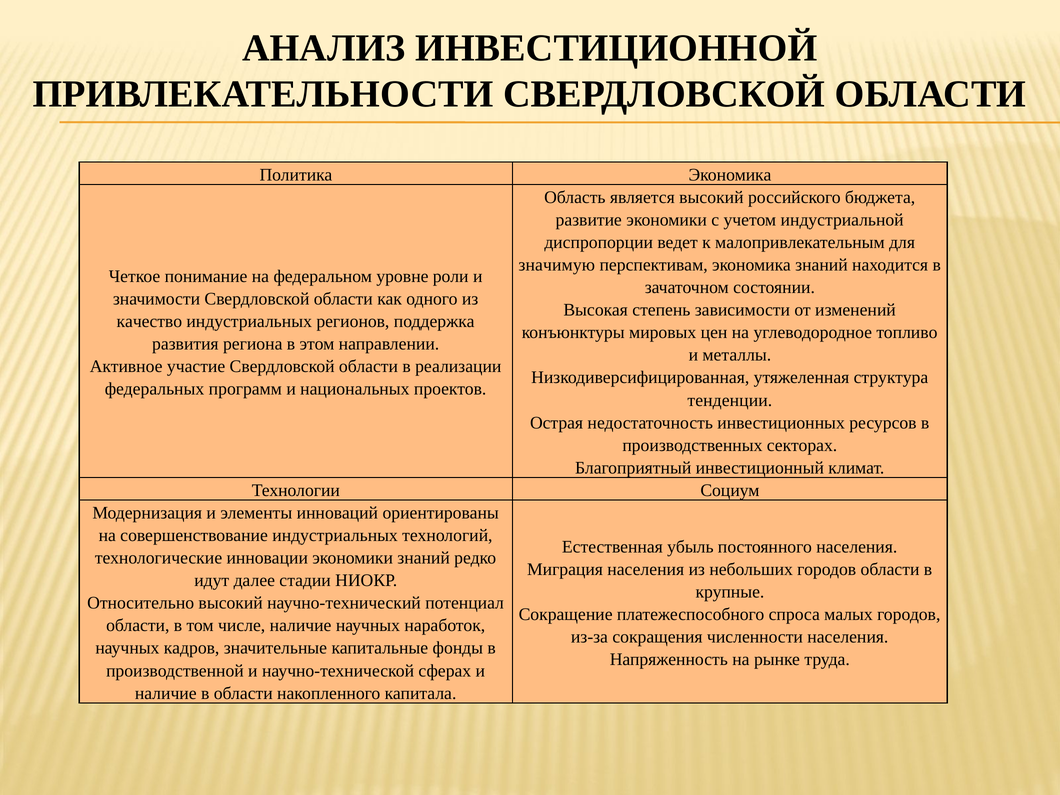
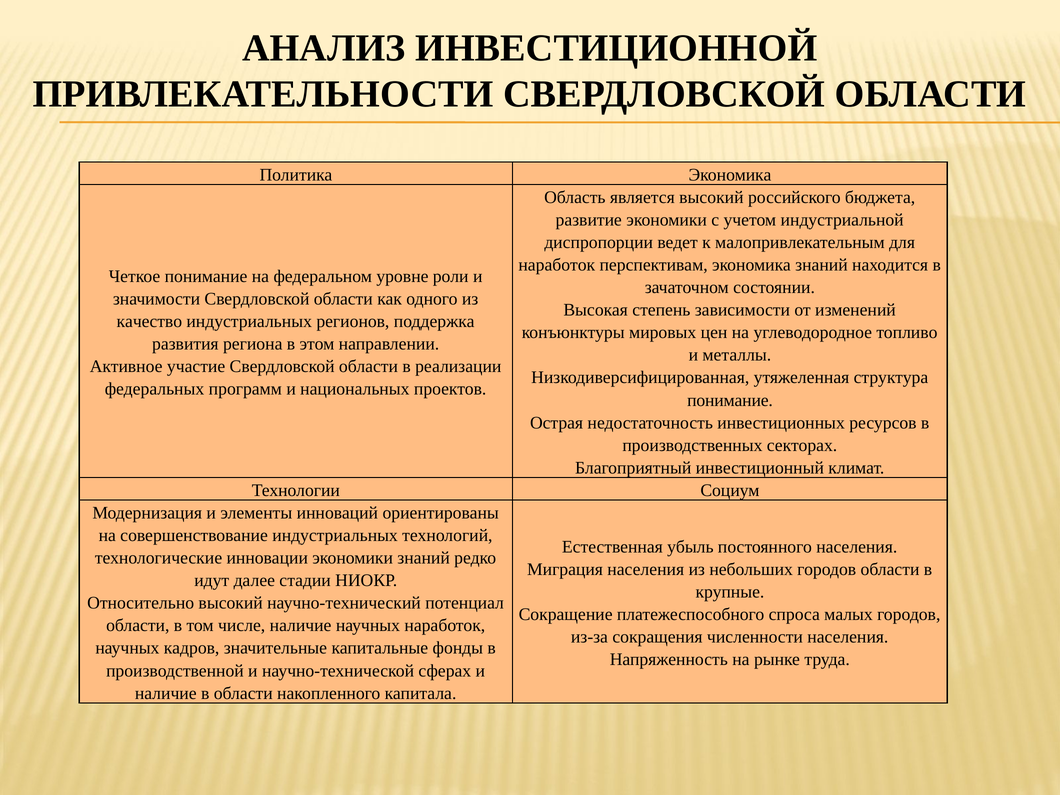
значимую at (557, 265): значимую -> наработок
тенденции at (730, 400): тенденции -> понимание
